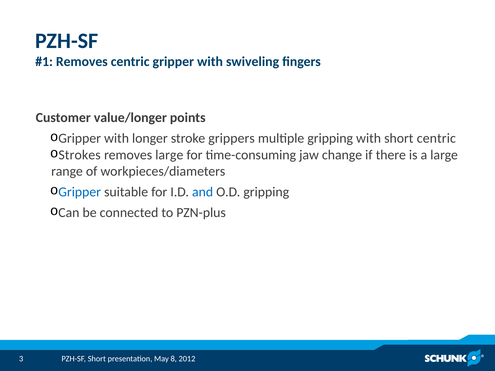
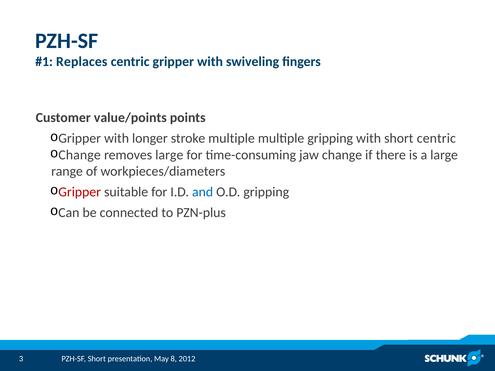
Removes at (82, 62): Removes -> Replaces
value/longer: value/longer -> value/points
stroke grippers: grippers -> multiple
Strokes at (80, 155): Strokes -> Change
Gripper at (80, 192) colour: blue -> red
